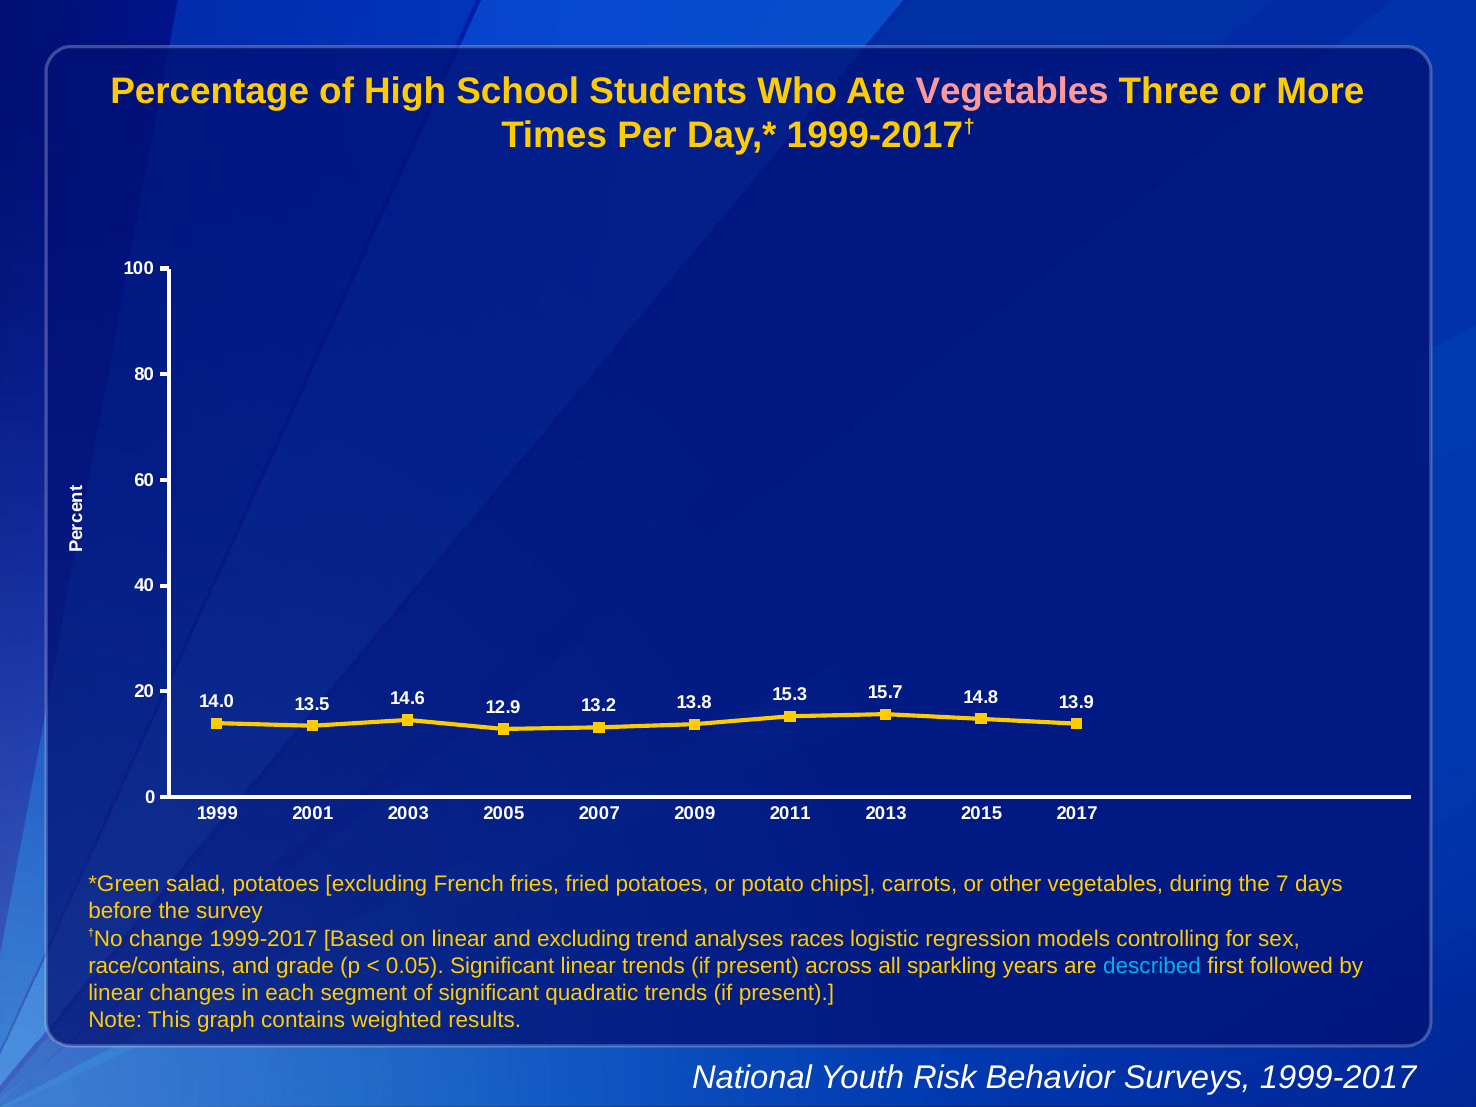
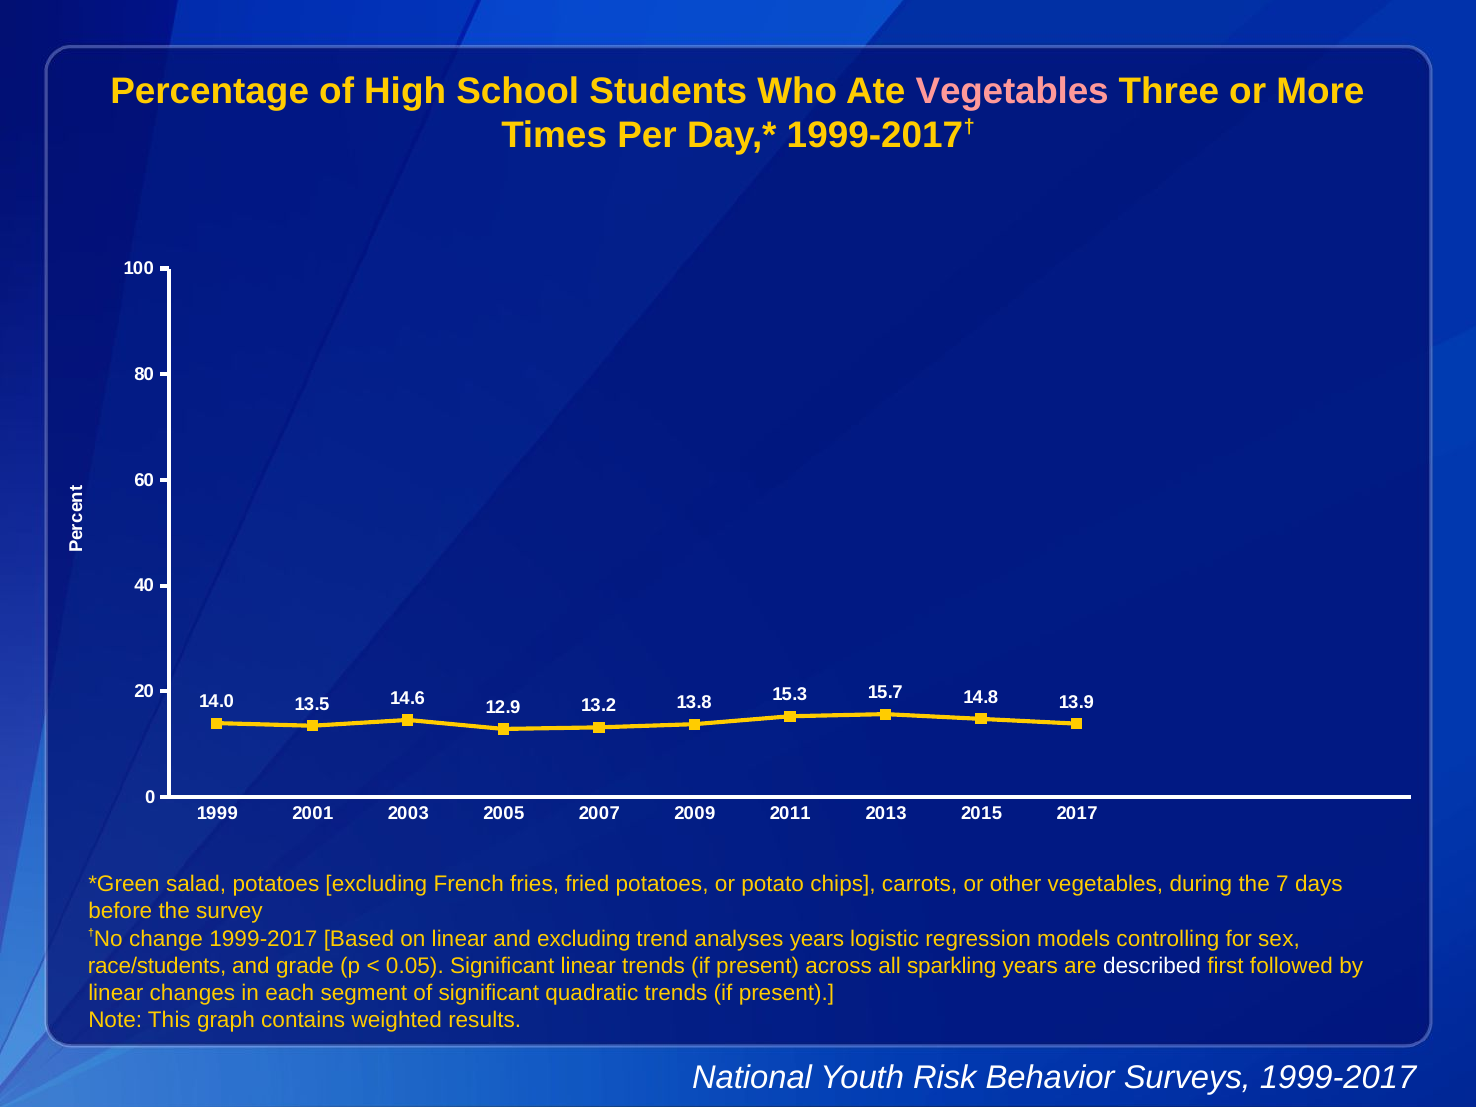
analyses races: races -> years
race/contains: race/contains -> race/students
described colour: light blue -> white
